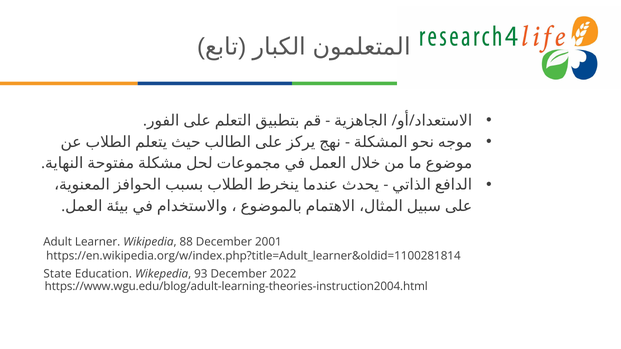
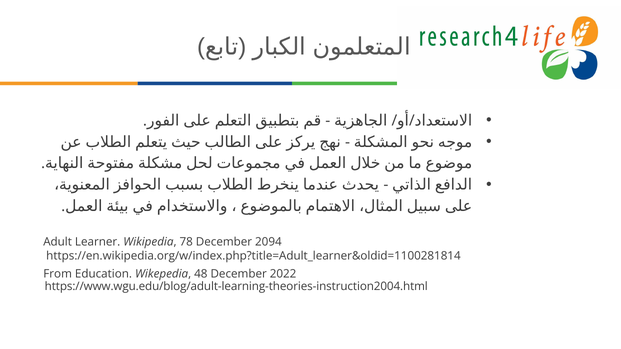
88: 88 -> 78
2001: 2001 -> 2094
State: State -> From
93: 93 -> 48
